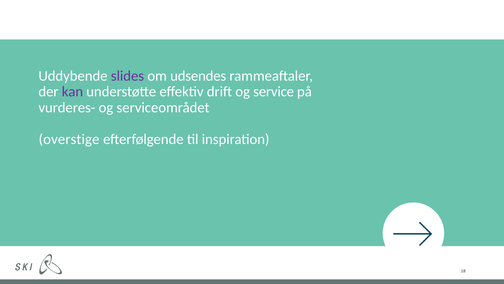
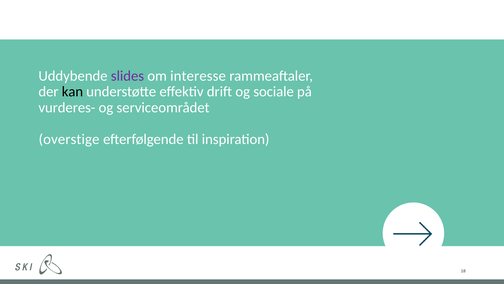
udsendes: udsendes -> interesse
kan colour: purple -> black
service: service -> sociale
